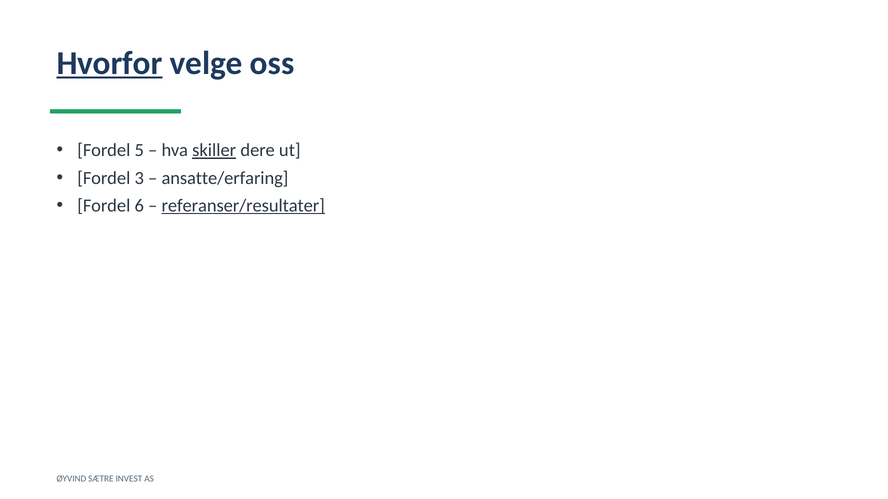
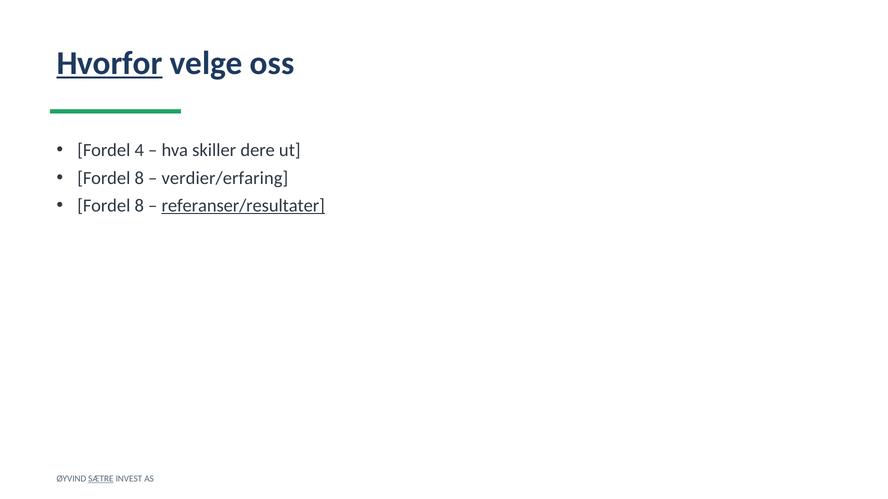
5: 5 -> 4
skiller underline: present -> none
3 at (139, 178): 3 -> 8
ansatte/erfaring: ansatte/erfaring -> verdier/erfaring
6 at (139, 206): 6 -> 8
SÆTRE underline: none -> present
